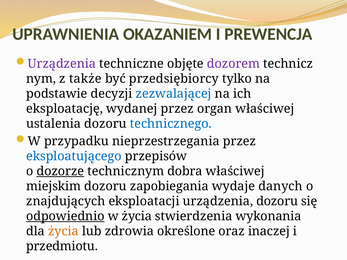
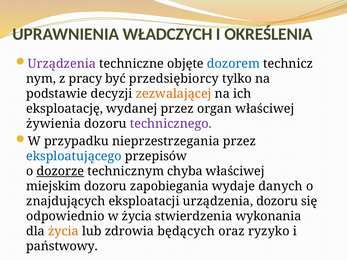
OKAZANIEM: OKAZANIEM -> WŁADCZYCH
PREWENCJA: PREWENCJA -> OKREŚLENIA
dozorem colour: purple -> blue
także: także -> pracy
zezwalającej colour: blue -> orange
ustalenia: ustalenia -> żywienia
technicznego colour: blue -> purple
dobra: dobra -> chyba
odpowiednio underline: present -> none
określone: określone -> będących
inaczej: inaczej -> ryzyko
przedmiotu: przedmiotu -> państwowy
